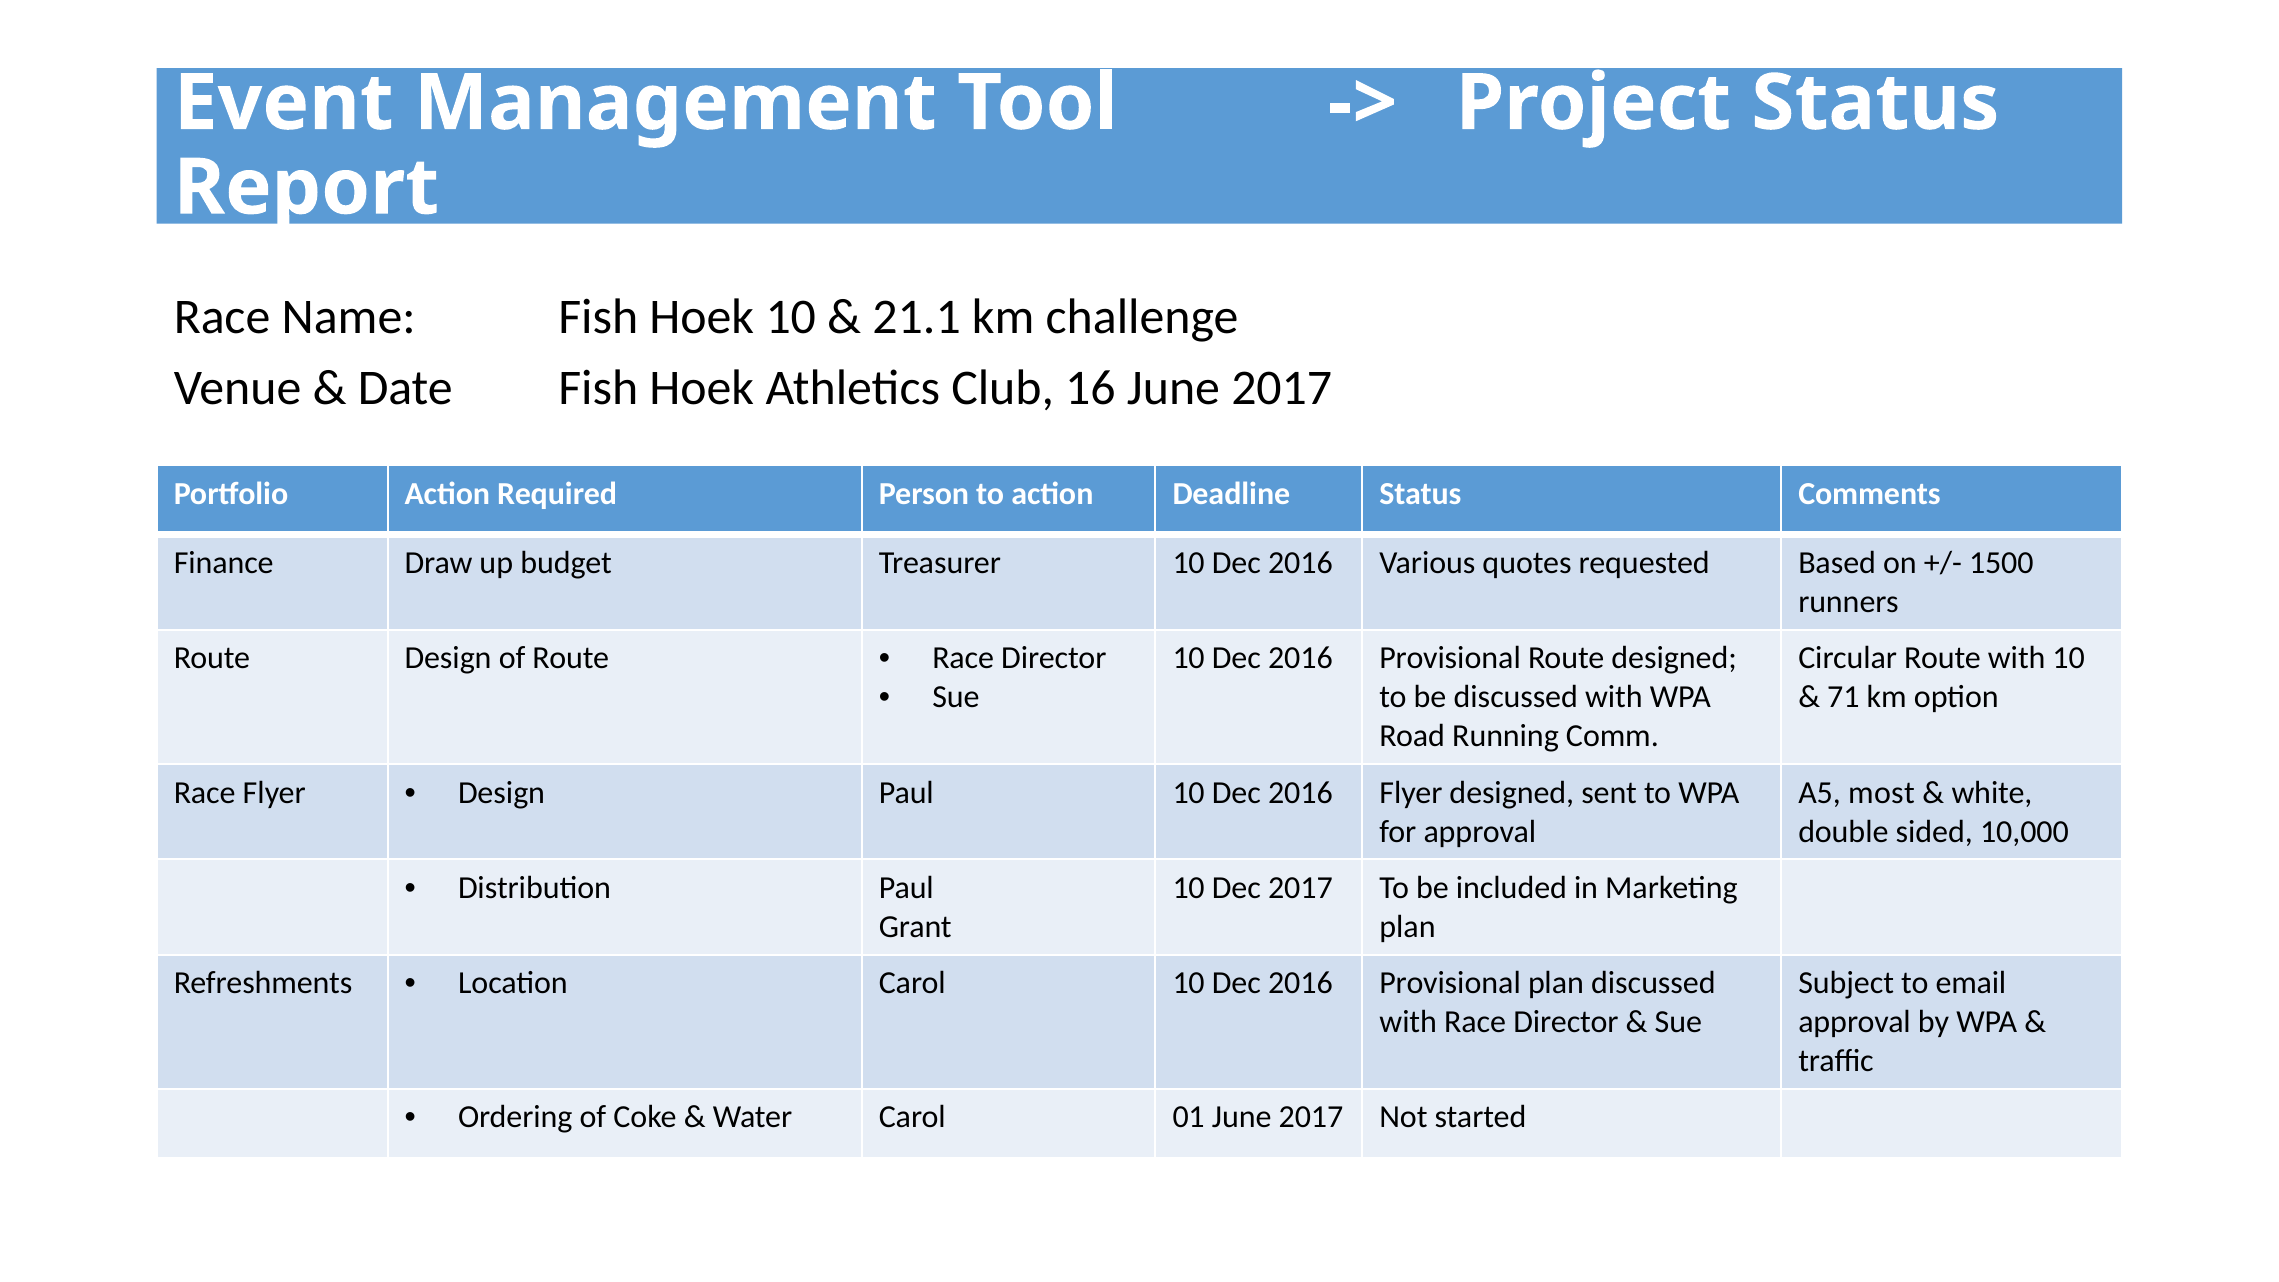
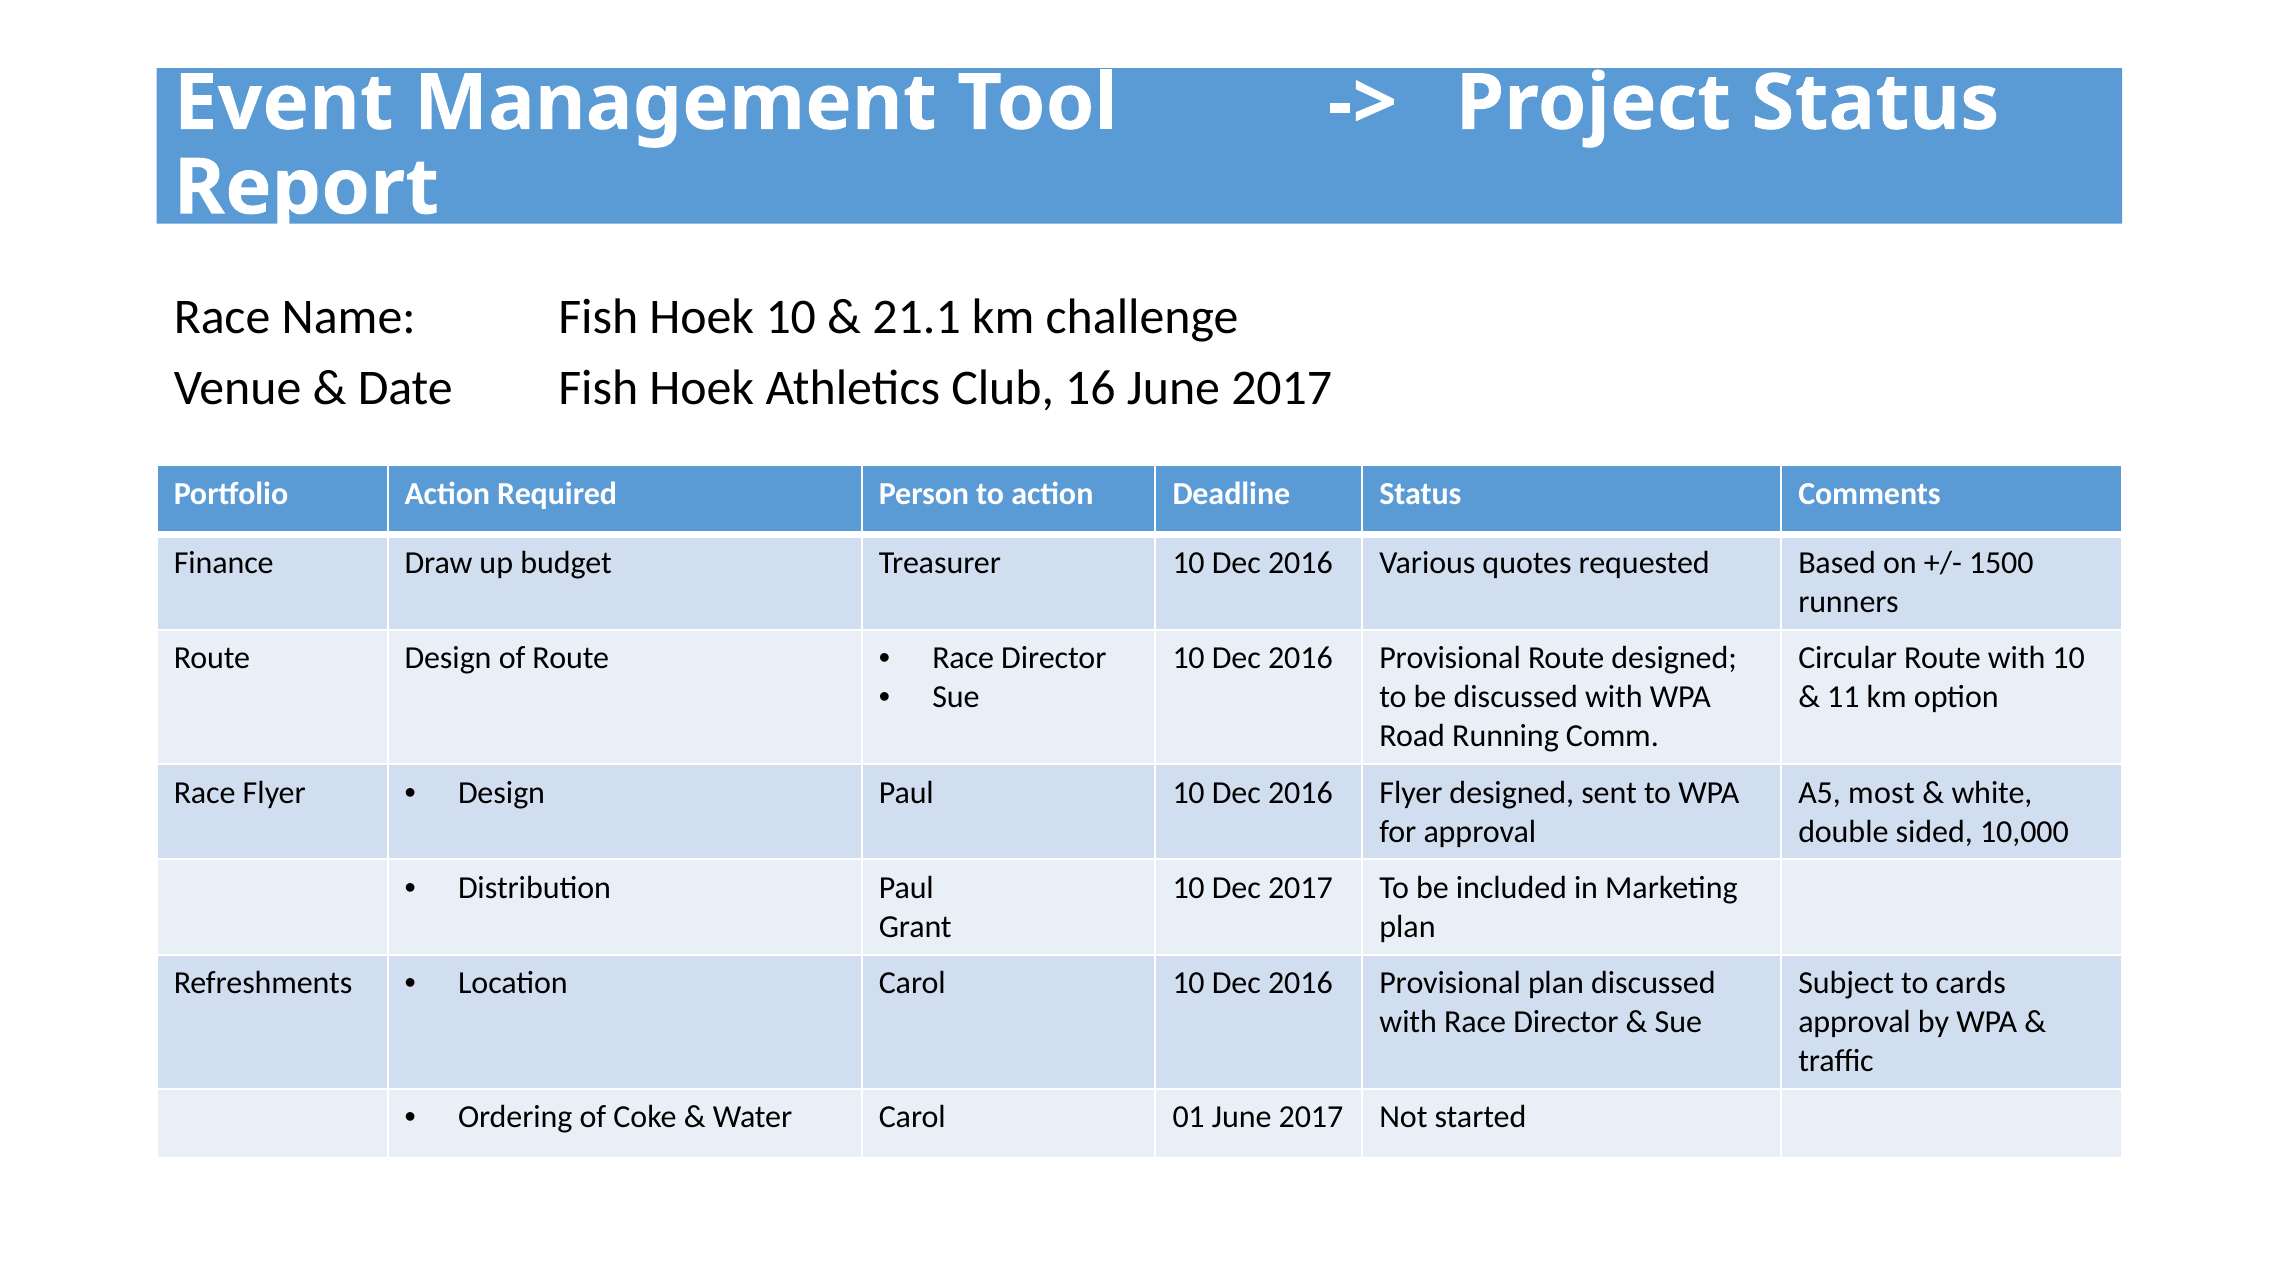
71: 71 -> 11
email: email -> cards
